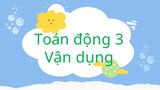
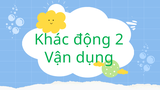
Toán: Toán -> Khác
3: 3 -> 2
